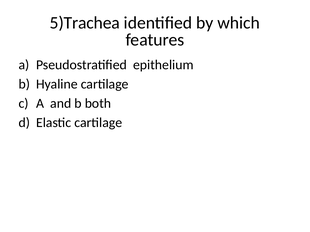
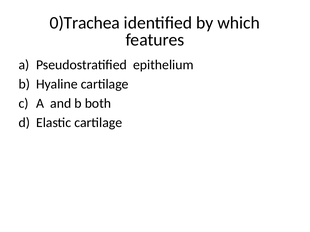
5)Trachea: 5)Trachea -> 0)Trachea
